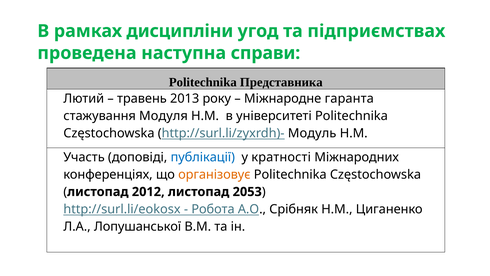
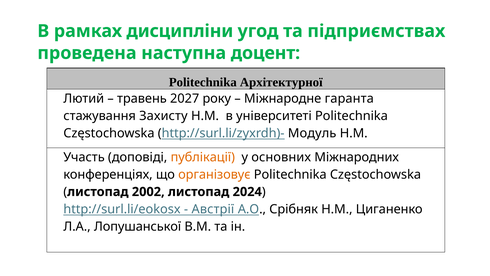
справи: справи -> доцент
Представника: Представника -> Архітектурної
2013: 2013 -> 2027
Модуля: Модуля -> Захисту
публікації colour: blue -> orange
кратності: кратності -> основних
2012: 2012 -> 2002
2053: 2053 -> 2024
Робота: Робота -> Австрії
